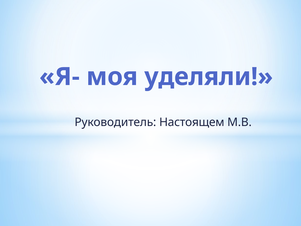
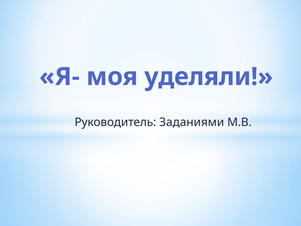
Настоящем: Настоящем -> Заданиями
